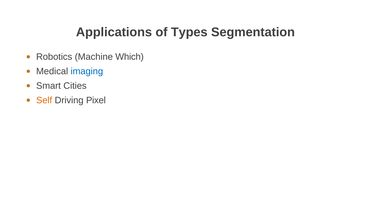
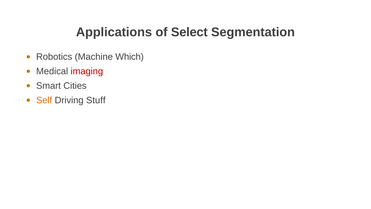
Types: Types -> Select
imaging colour: blue -> red
Pixel: Pixel -> Stuff
